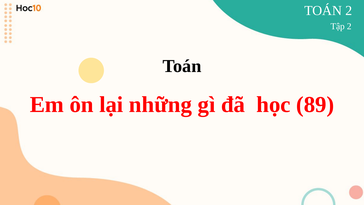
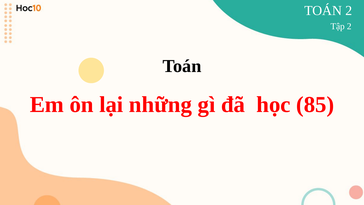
89: 89 -> 85
